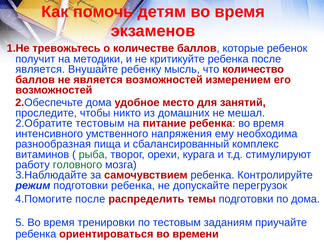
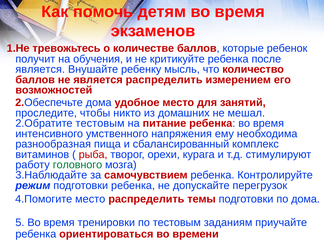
методики: методики -> обучения
является возможностей: возможностей -> распределить
рыба colour: green -> red
4.Помогите после: после -> место
